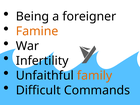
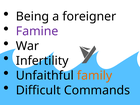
Famine colour: orange -> purple
